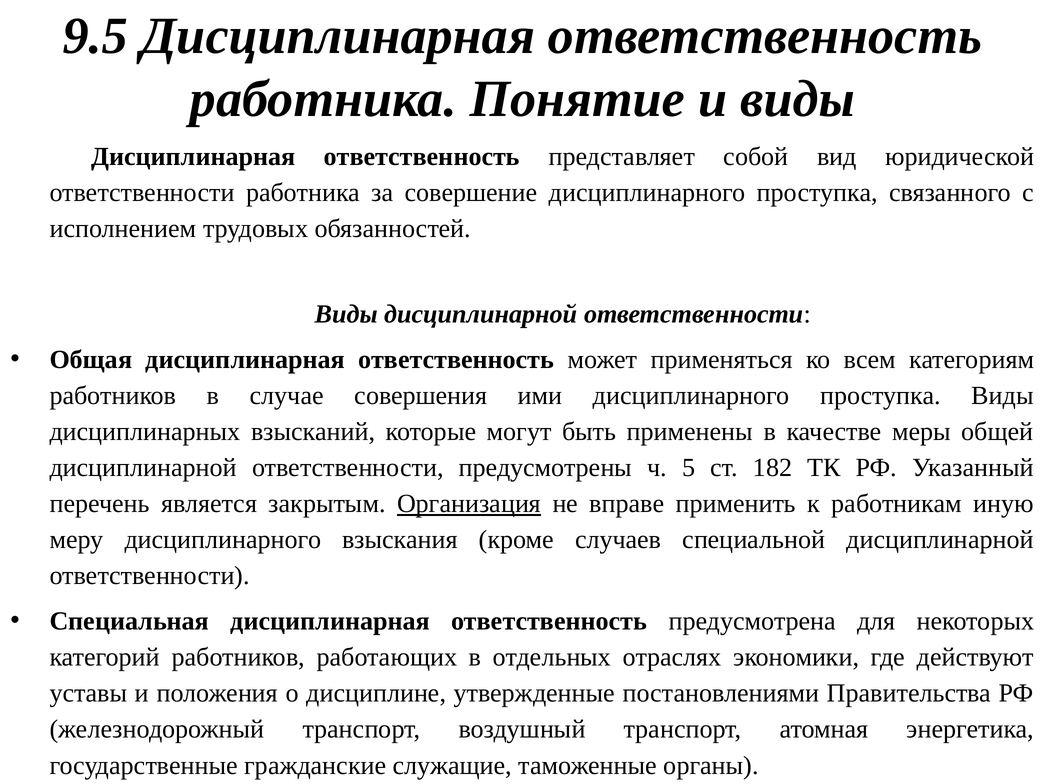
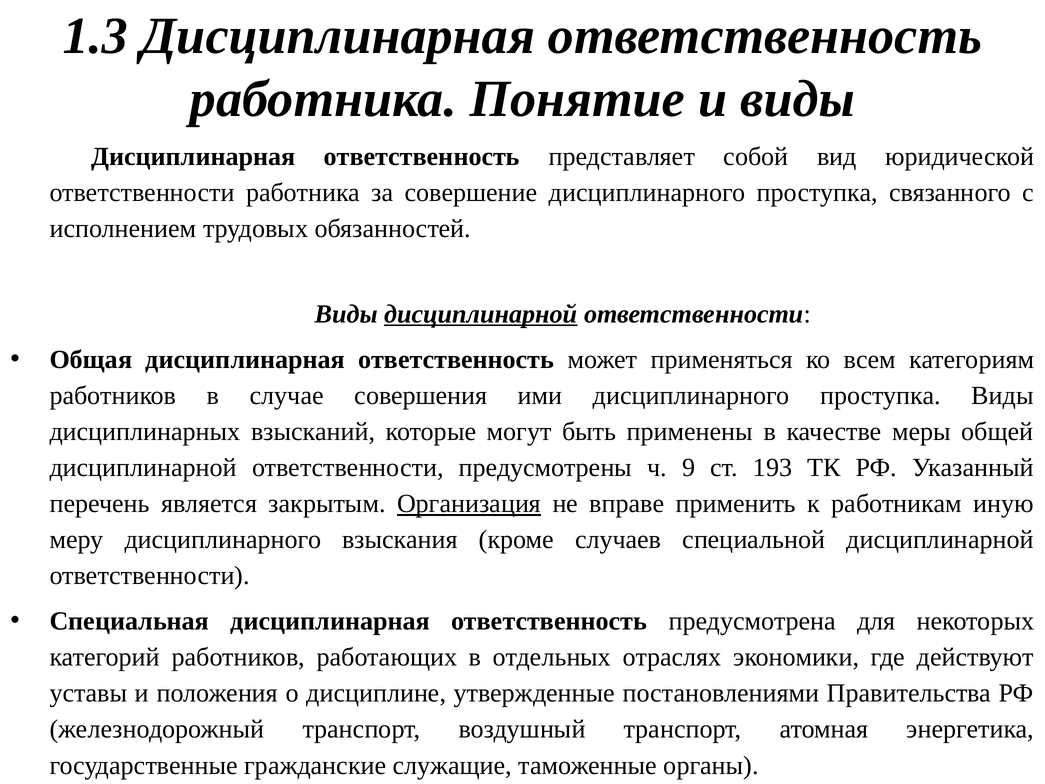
9.5: 9.5 -> 1.3
дисциплинарной at (481, 314) underline: none -> present
5: 5 -> 9
182: 182 -> 193
